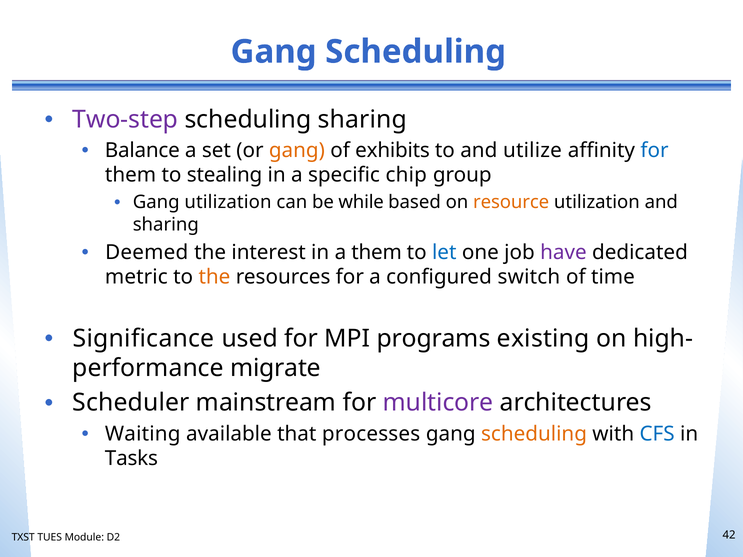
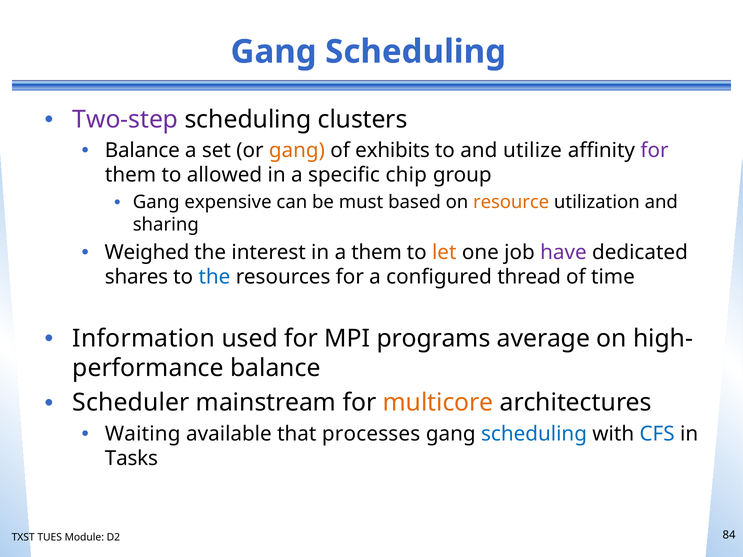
scheduling sharing: sharing -> clusters
for at (654, 150) colour: blue -> purple
stealing: stealing -> allowed
Gang utilization: utilization -> expensive
while: while -> must
Deemed: Deemed -> Weighed
let colour: blue -> orange
metric: metric -> shares
the at (214, 277) colour: orange -> blue
switch: switch -> thread
Significance: Significance -> Information
existing: existing -> average
migrate at (275, 368): migrate -> balance
multicore colour: purple -> orange
scheduling at (534, 434) colour: orange -> blue
42: 42 -> 84
